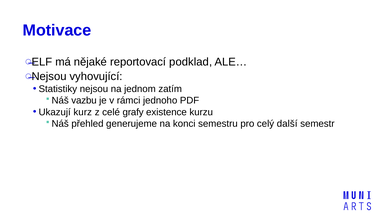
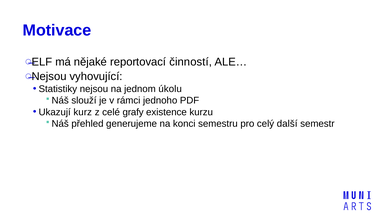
podklad: podklad -> činností
zatím: zatím -> úkolu
vazbu: vazbu -> slouží
